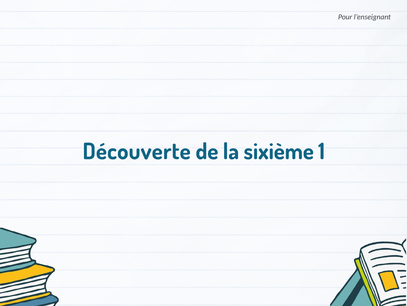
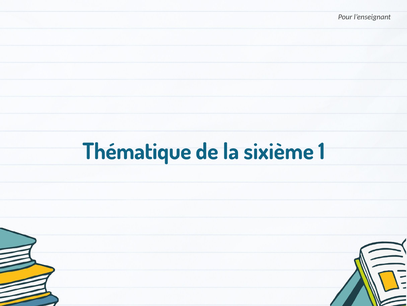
Découverte: Découverte -> Thématique
